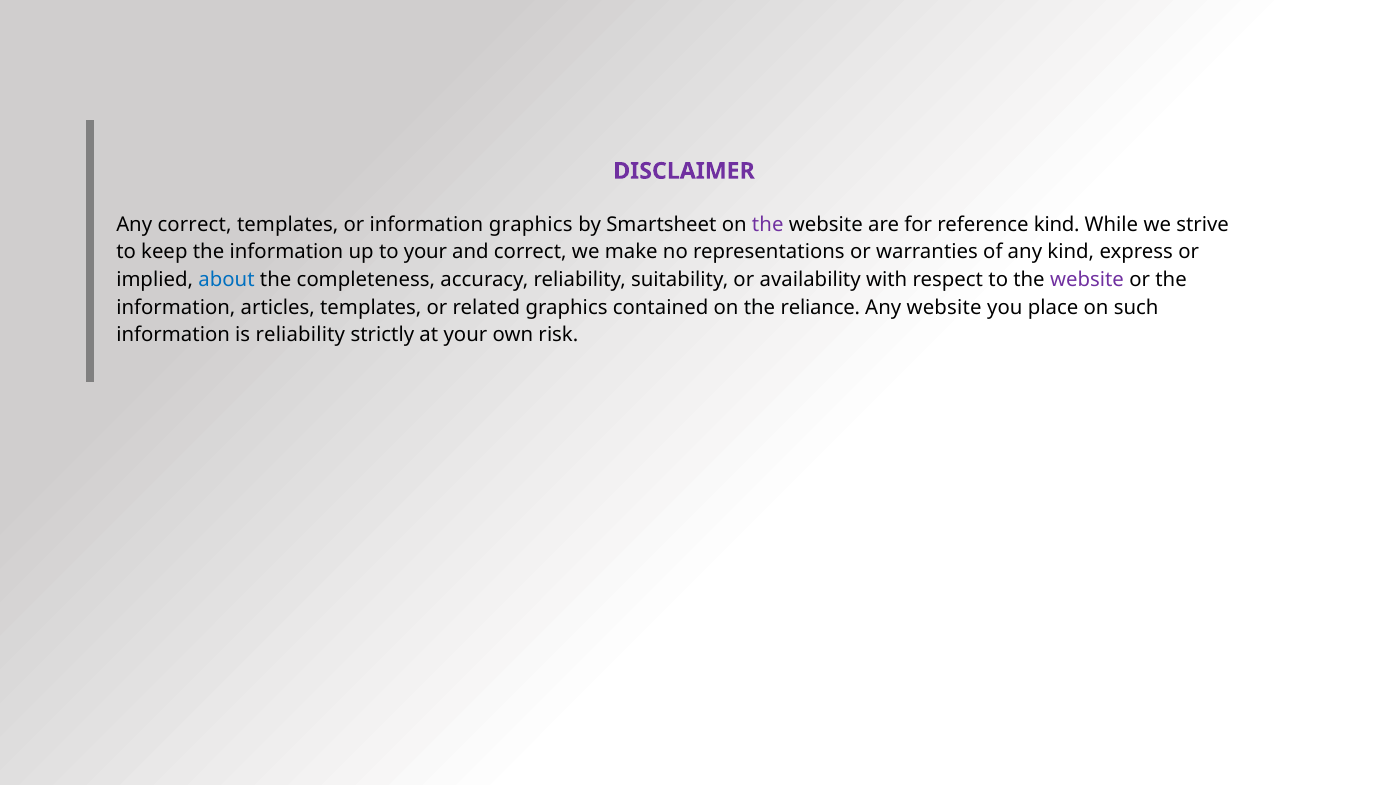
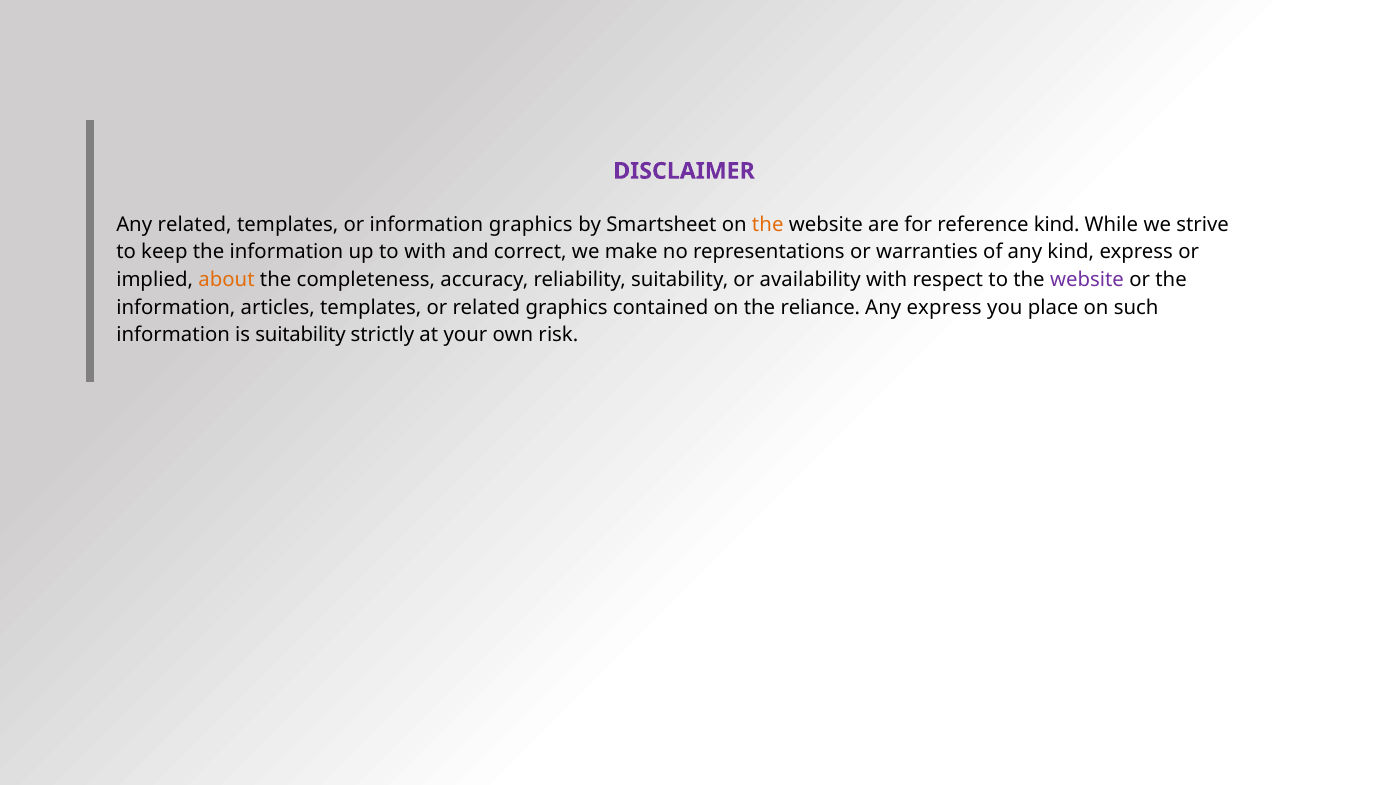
Any correct: correct -> related
the at (768, 224) colour: purple -> orange
to your: your -> with
about colour: blue -> orange
Any website: website -> express
is reliability: reliability -> suitability
